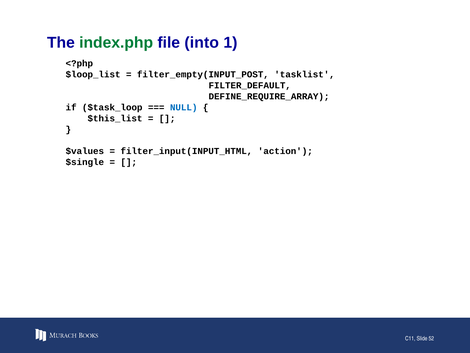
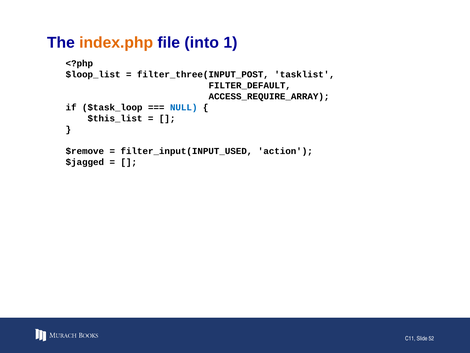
index.php colour: green -> orange
filter_empty(INPUT_POST: filter_empty(INPUT_POST -> filter_three(INPUT_POST
DEFINE_REQUIRE_ARRAY: DEFINE_REQUIRE_ARRAY -> ACCESS_REQUIRE_ARRAY
$values: $values -> $remove
filter_input(INPUT_HTML: filter_input(INPUT_HTML -> filter_input(INPUT_USED
$single: $single -> $jagged
